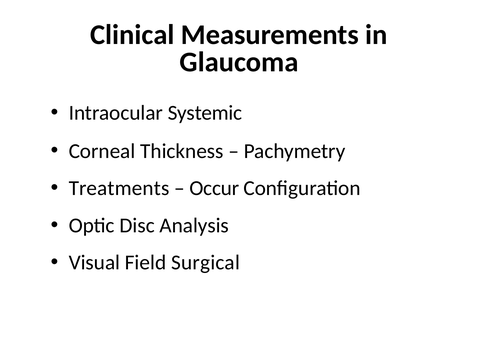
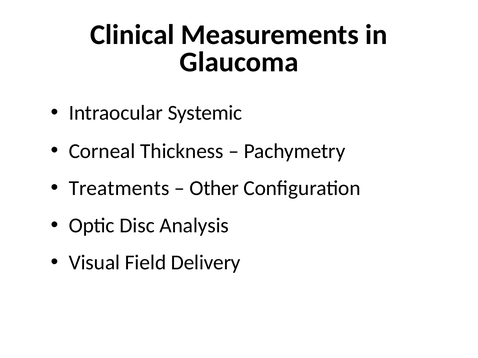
Occur: Occur -> Other
Surgical: Surgical -> Delivery
